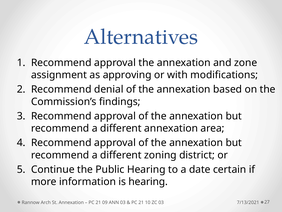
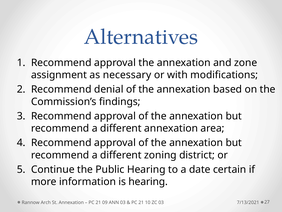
approving: approving -> necessary
